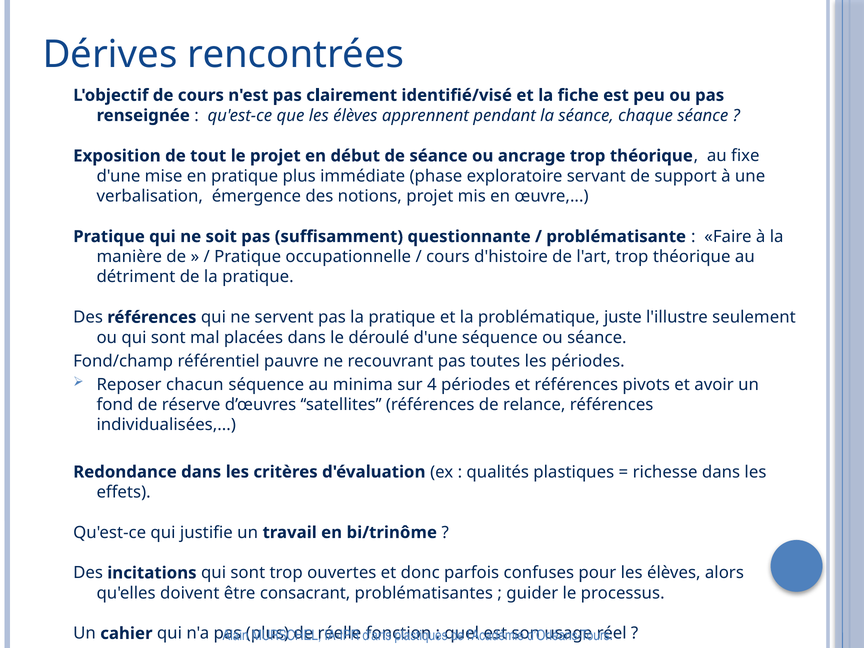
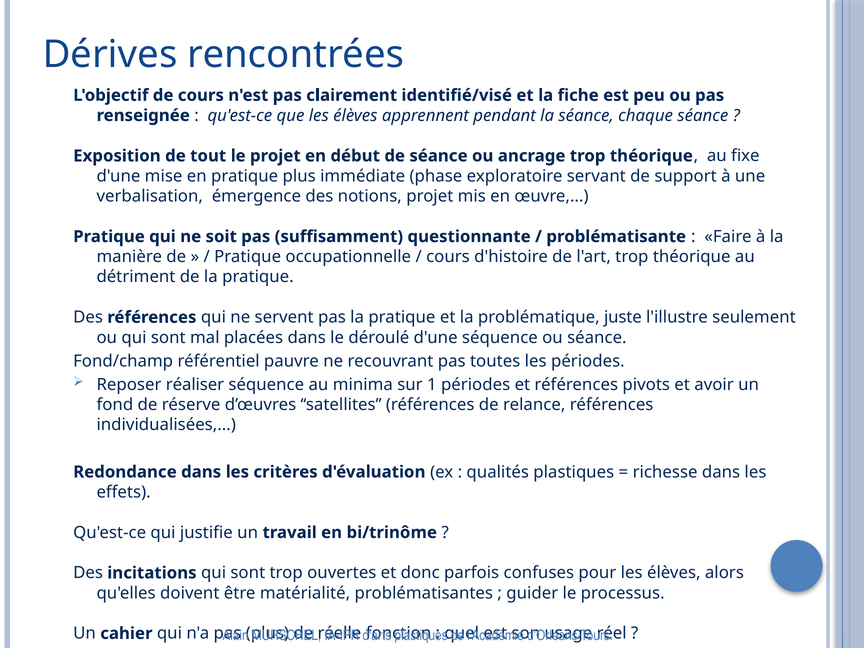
chacun: chacun -> réaliser
4: 4 -> 1
consacrant: consacrant -> matérialité
